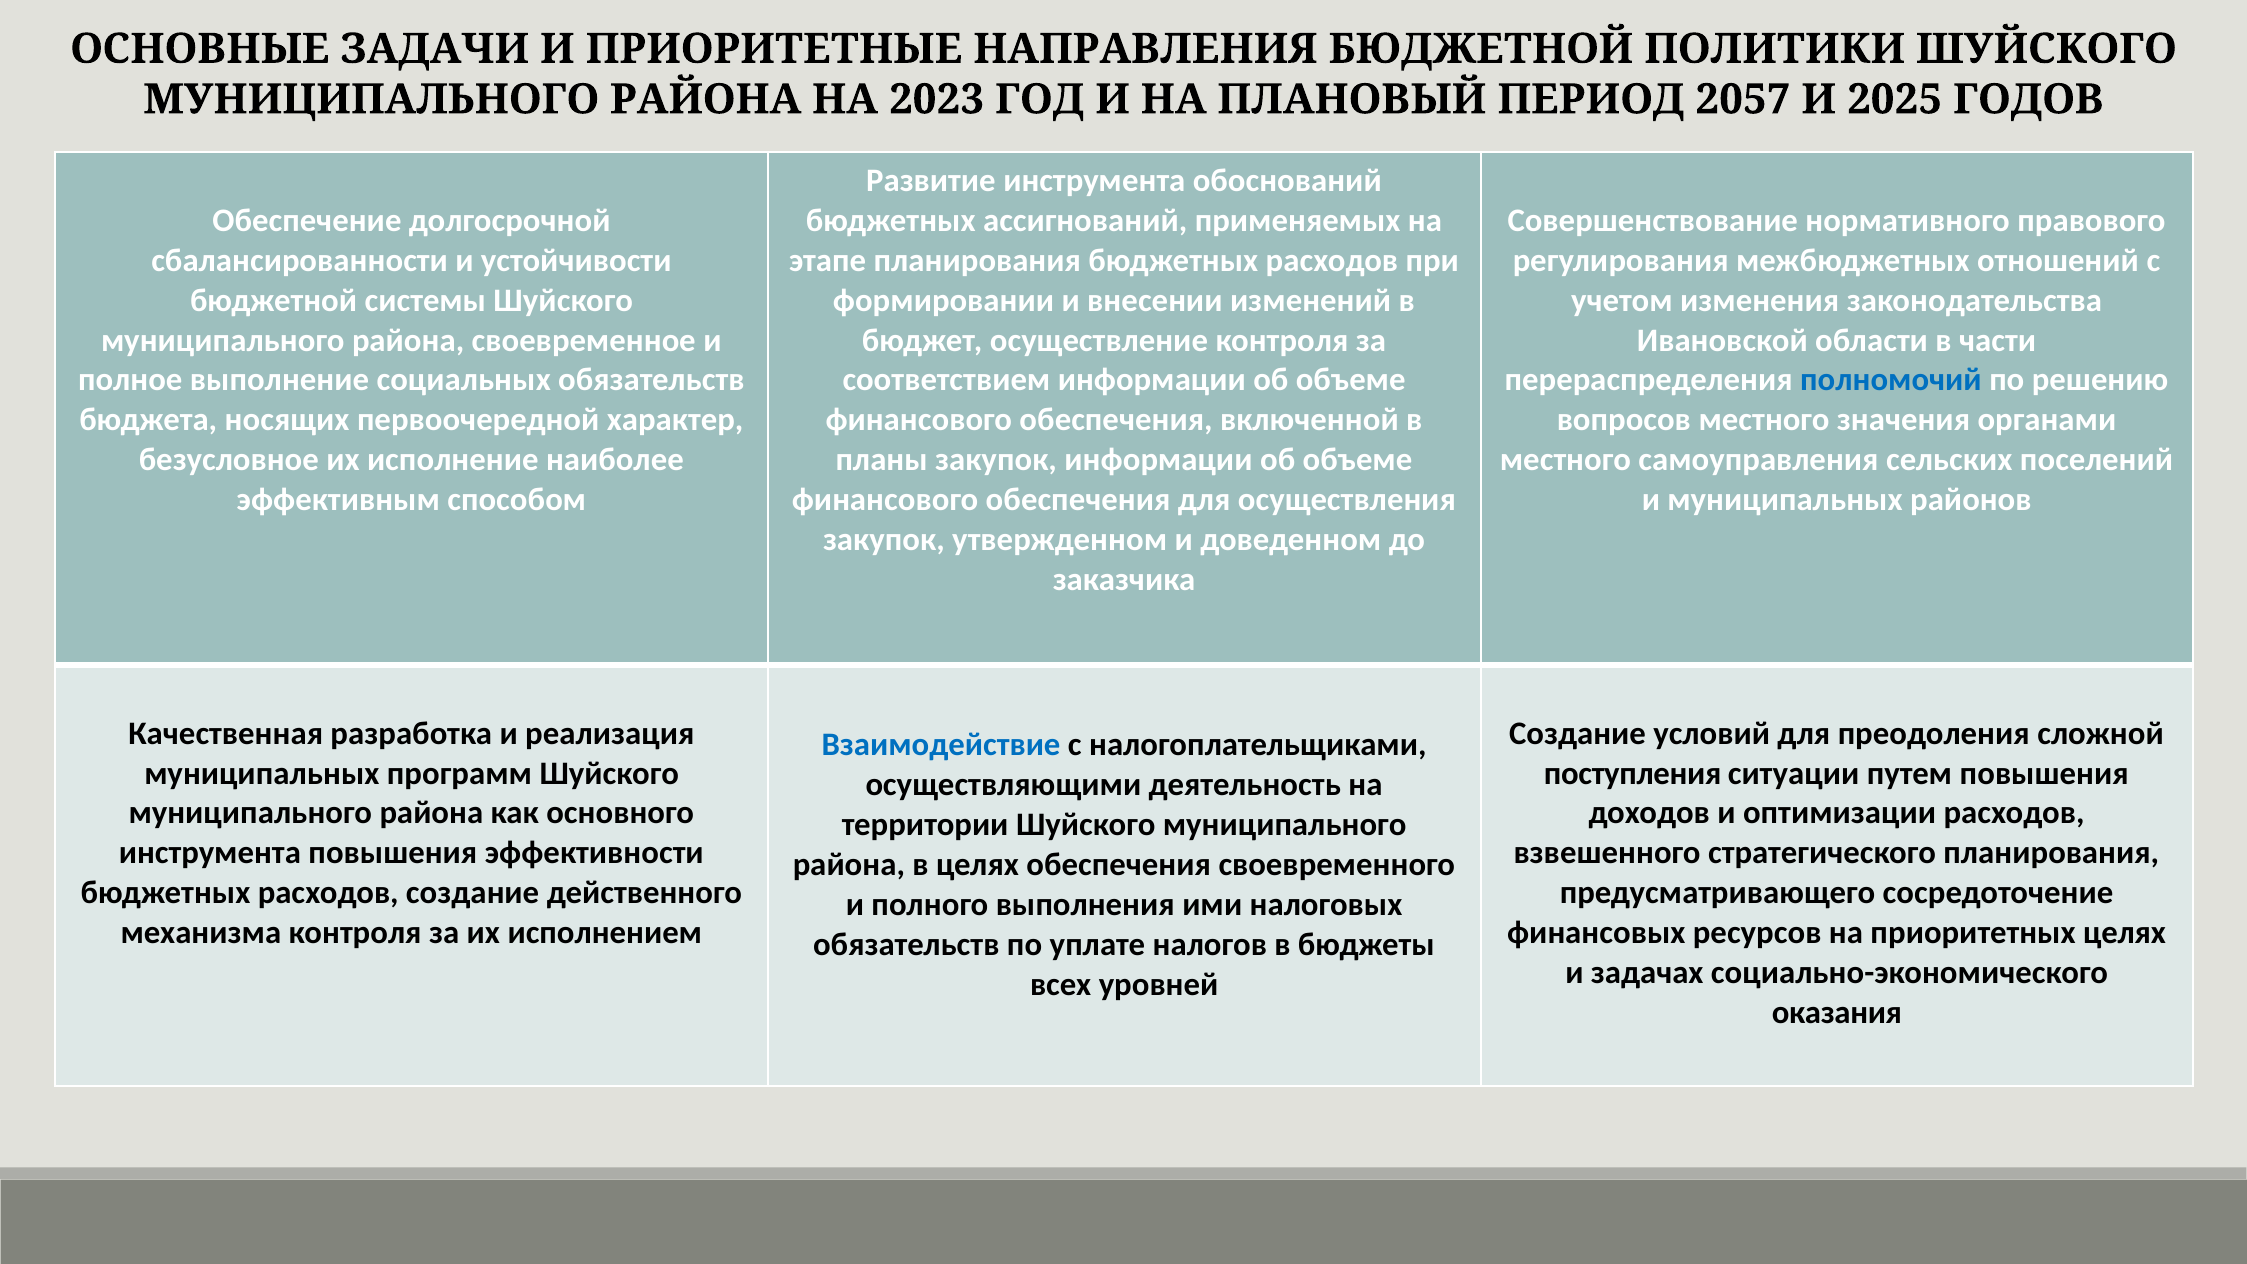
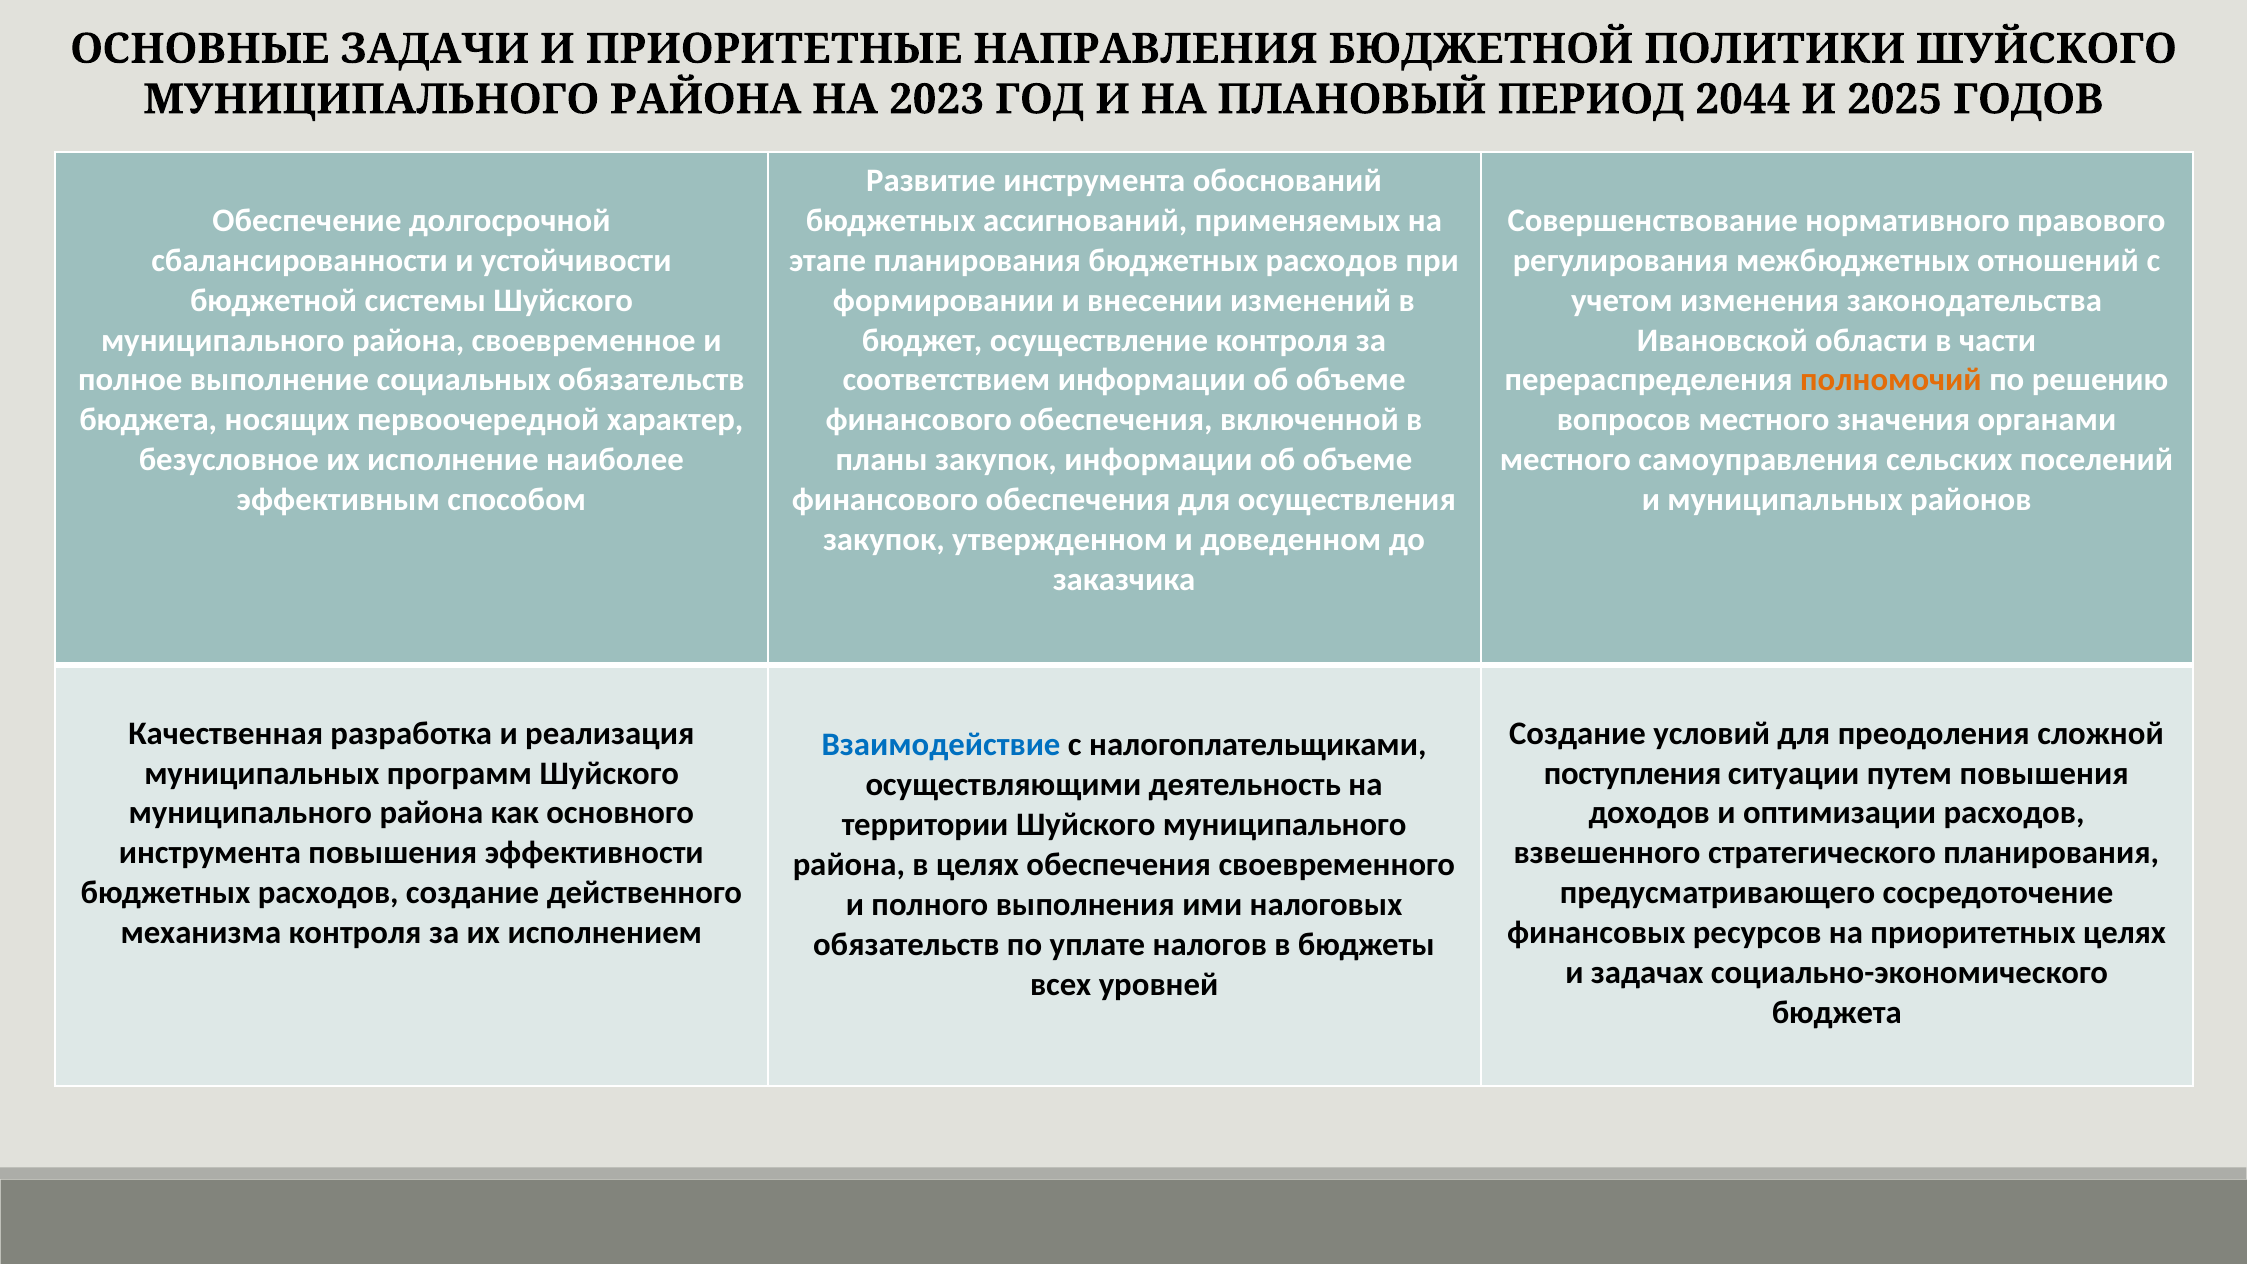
2057: 2057 -> 2044
полномочий colour: blue -> orange
оказания at (1837, 1012): оказания -> бюджета
